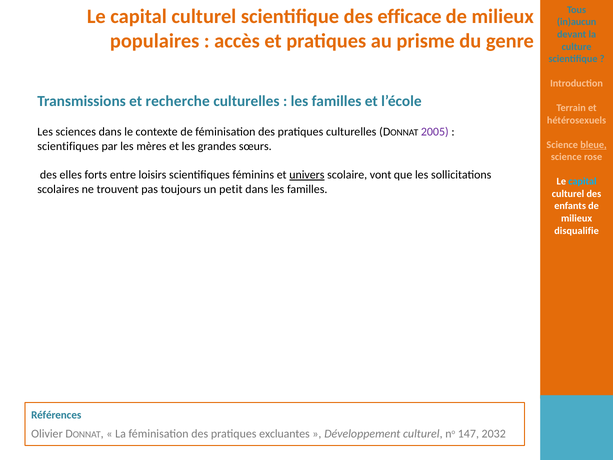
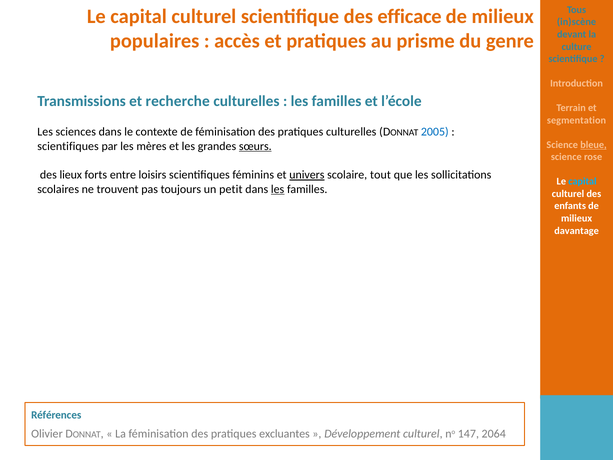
in)aucun: in)aucun -> in)scène
hétérosexuels: hétérosexuels -> segmentation
2005 colour: purple -> blue
sœurs underline: none -> present
elles: elles -> lieux
vont: vont -> tout
les at (278, 189) underline: none -> present
disqualifie: disqualifie -> davantage
2032: 2032 -> 2064
